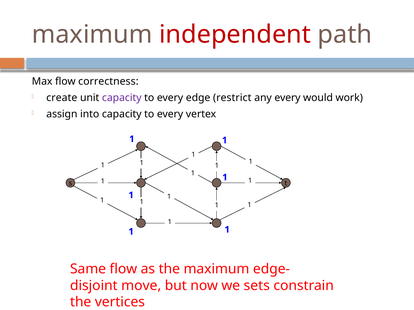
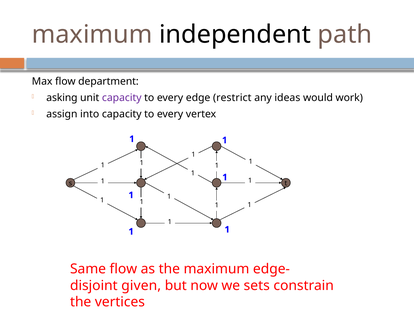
independent colour: red -> black
correctness: correctness -> department
create: create -> asking
any every: every -> ideas
move: move -> given
